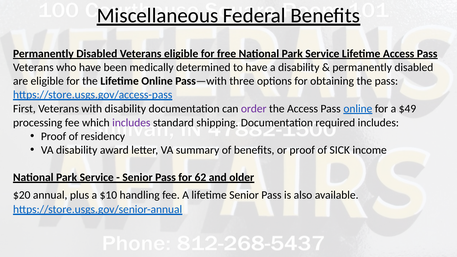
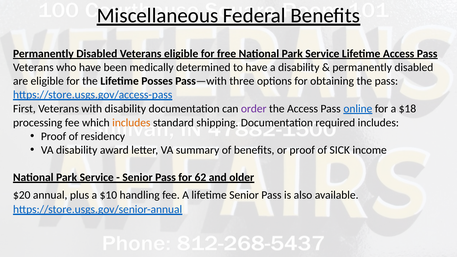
Lifetime Online: Online -> Posses
$49: $49 -> $18
includes at (131, 123) colour: purple -> orange
